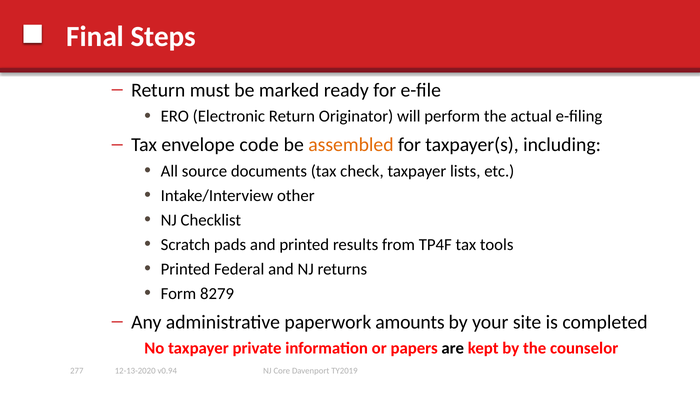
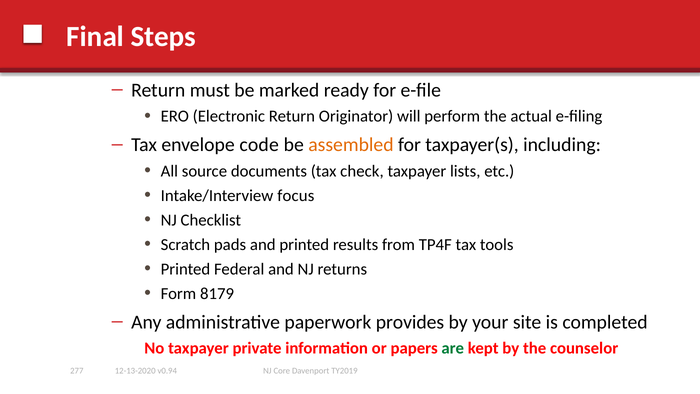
other: other -> focus
8279: 8279 -> 8179
amounts: amounts -> provides
are colour: black -> green
